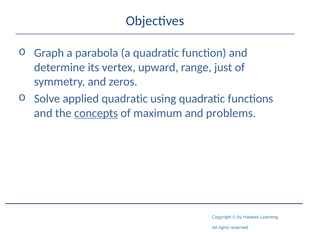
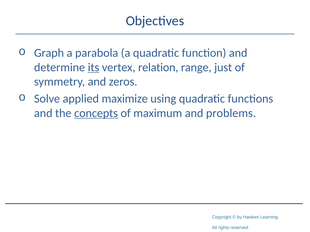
its underline: none -> present
upward: upward -> relation
applied quadratic: quadratic -> maximize
